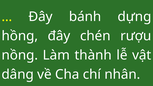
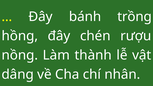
dựng: dựng -> trồng
